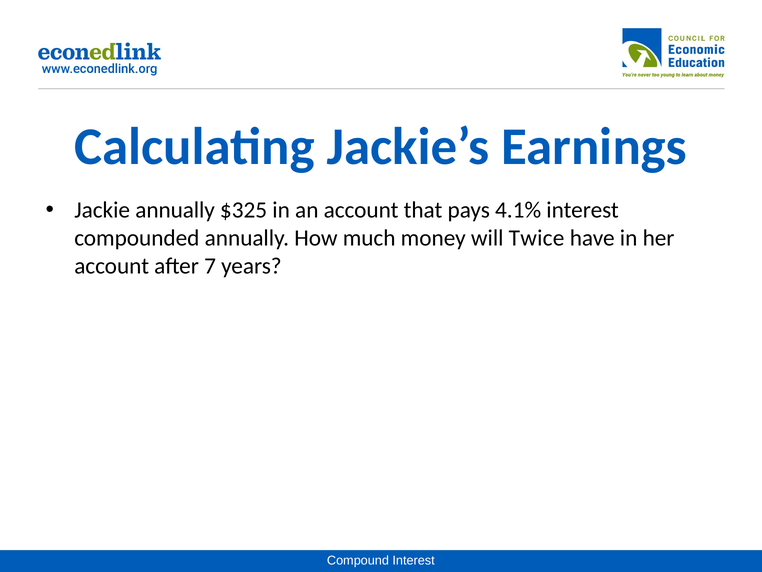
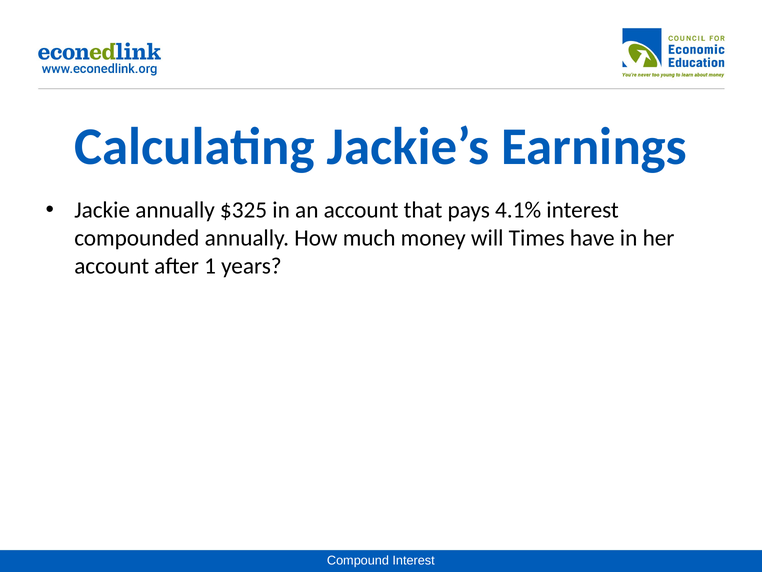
Twice: Twice -> Times
7: 7 -> 1
